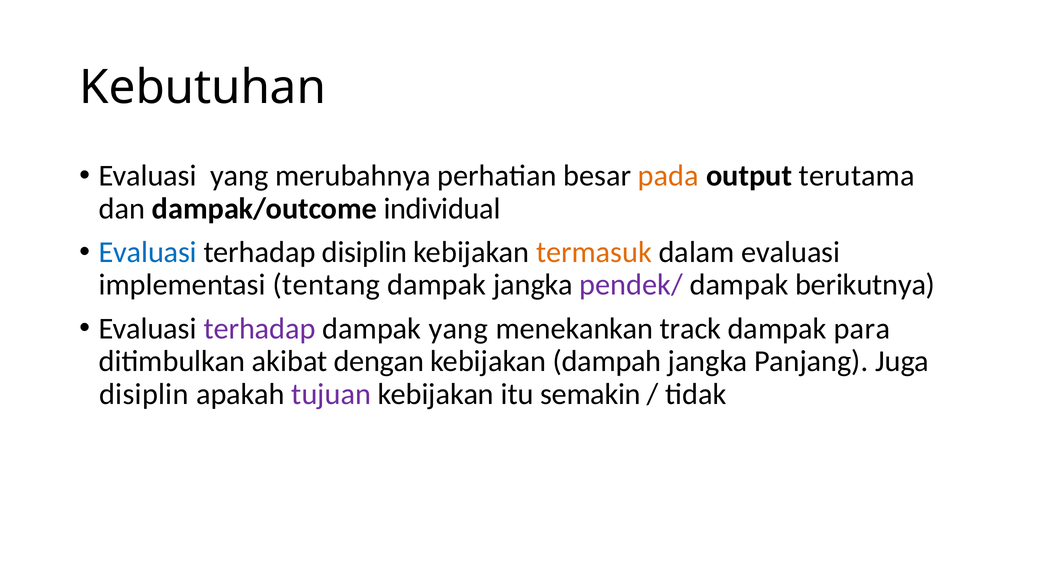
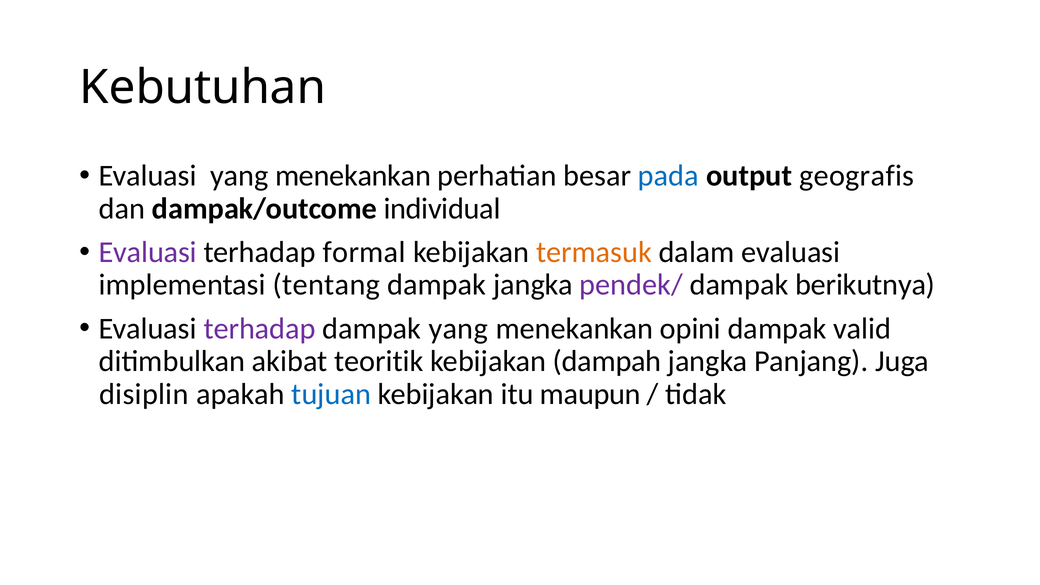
Evaluasi yang merubahnya: merubahnya -> menekankan
pada colour: orange -> blue
terutama: terutama -> geografis
Evaluasi at (148, 252) colour: blue -> purple
terhadap disiplin: disiplin -> formal
track: track -> opini
para: para -> valid
dengan: dengan -> teoritik
tujuan colour: purple -> blue
semakin: semakin -> maupun
